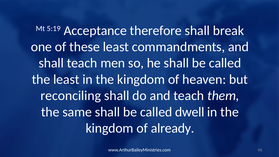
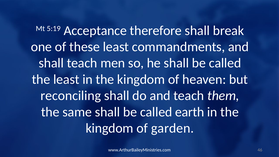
dwell: dwell -> earth
already: already -> garden
